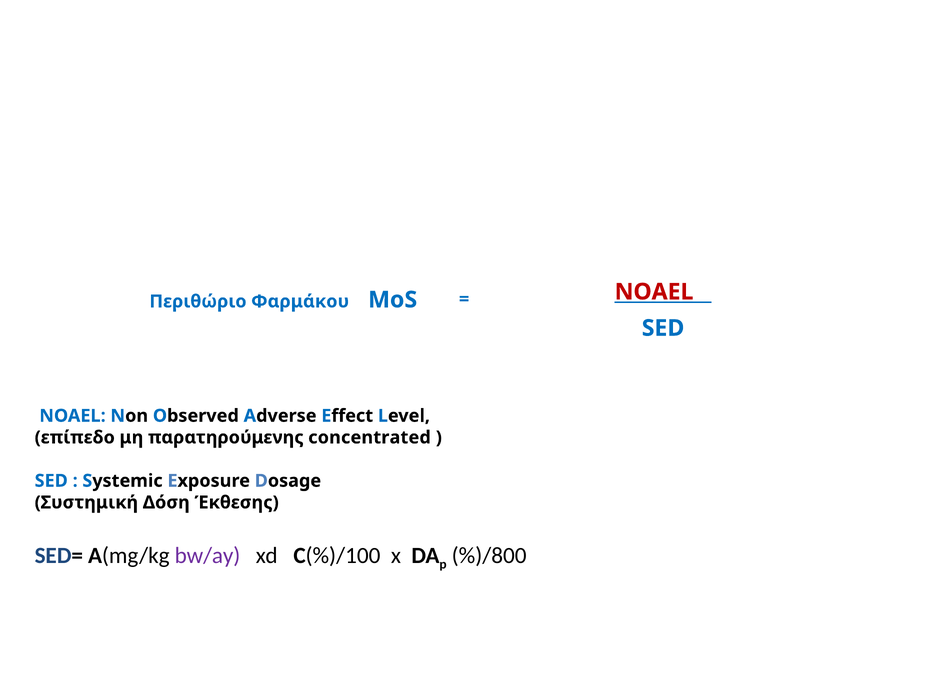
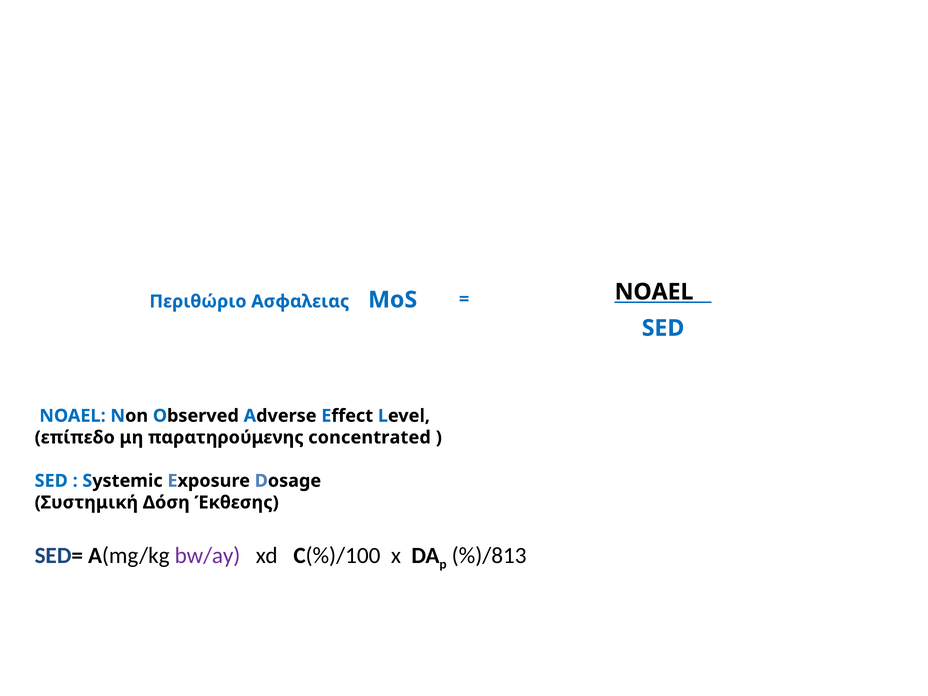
Φαρμάκου: Φαρμάκου -> Ασφαλειας
NOAEL at (654, 292) colour: red -> black
%)/800: %)/800 -> %)/813
